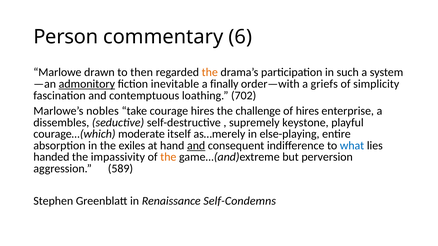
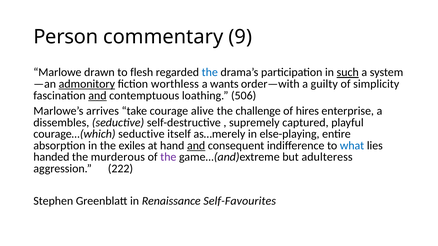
6: 6 -> 9
then: then -> flesh
the at (210, 73) colour: orange -> blue
such underline: none -> present
inevitable: inevitable -> worthless
finally: finally -> wants
griefs: griefs -> guilty
and at (97, 96) underline: none -> present
702: 702 -> 506
nobles: nobles -> arrives
courage hires: hires -> alive
keystone: keystone -> captured
courage…(which moderate: moderate -> seductive
impassivity: impassivity -> murderous
the at (168, 157) colour: orange -> purple
perversion: perversion -> adulteress
589: 589 -> 222
Self-Condemns: Self-Condemns -> Self-Favourites
